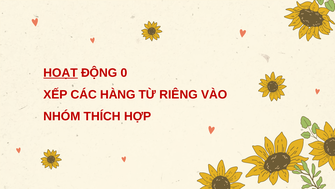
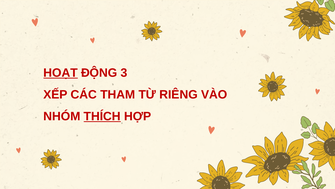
0: 0 -> 3
HÀNG: HÀNG -> THAM
THÍCH underline: none -> present
